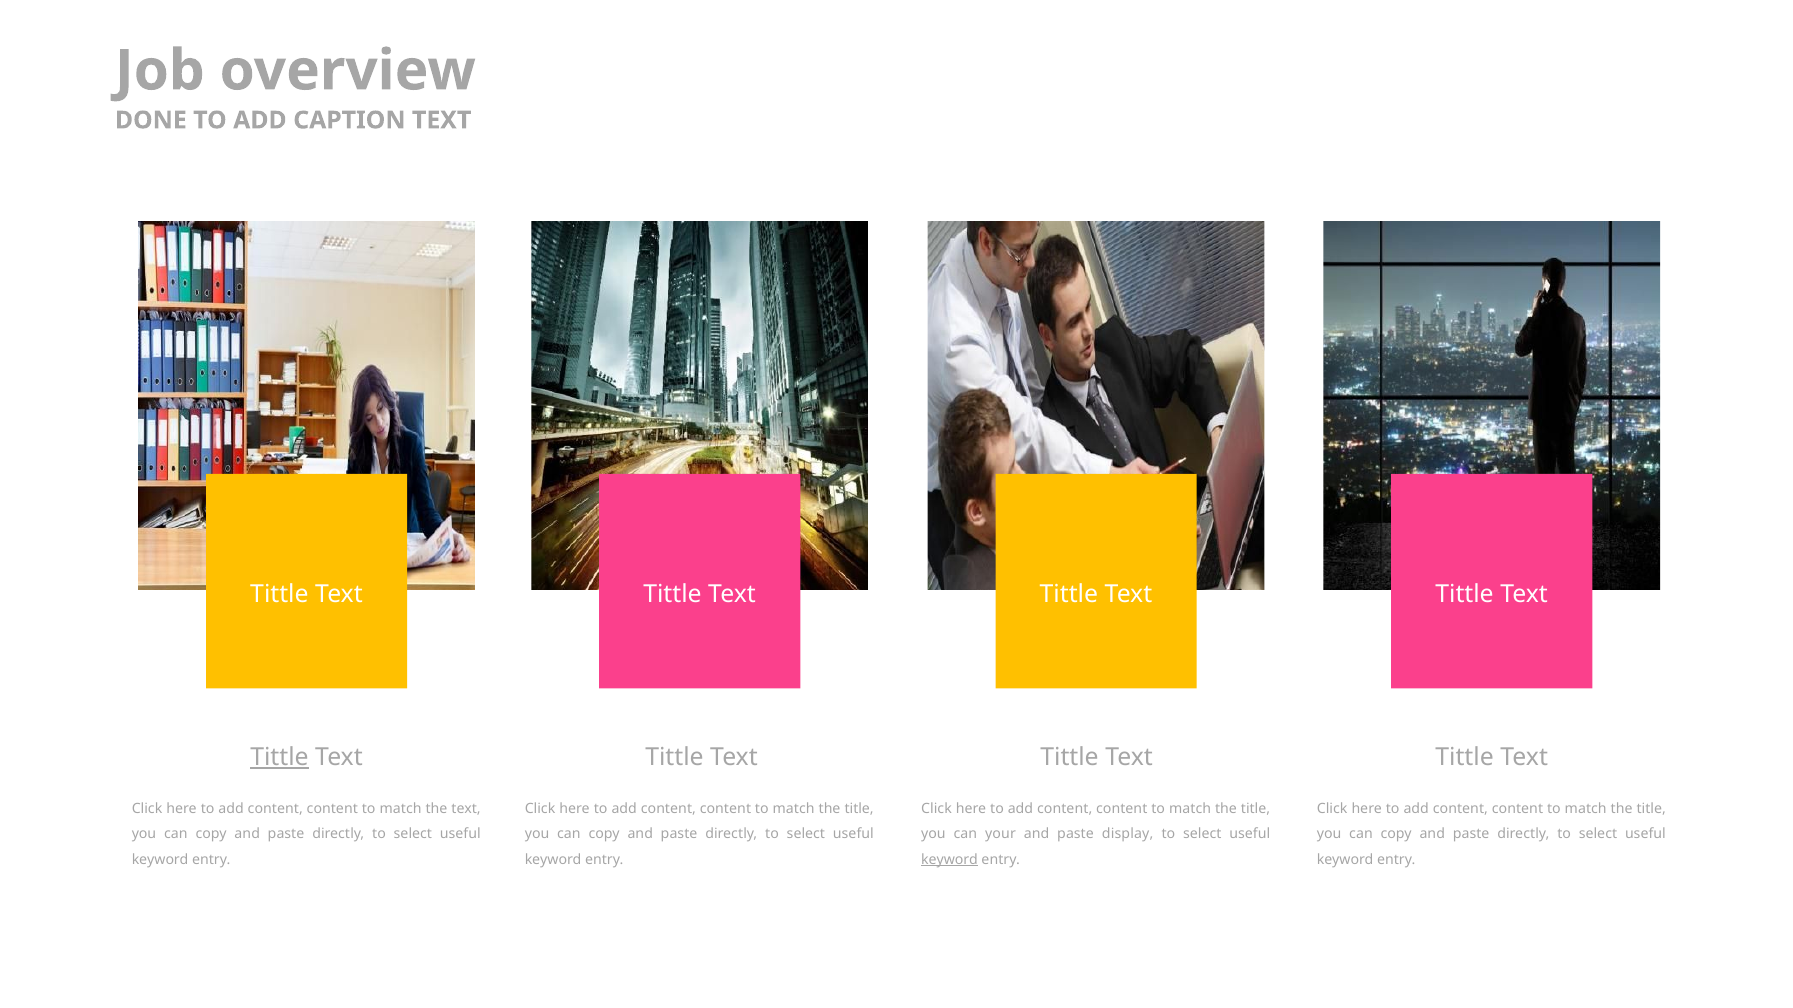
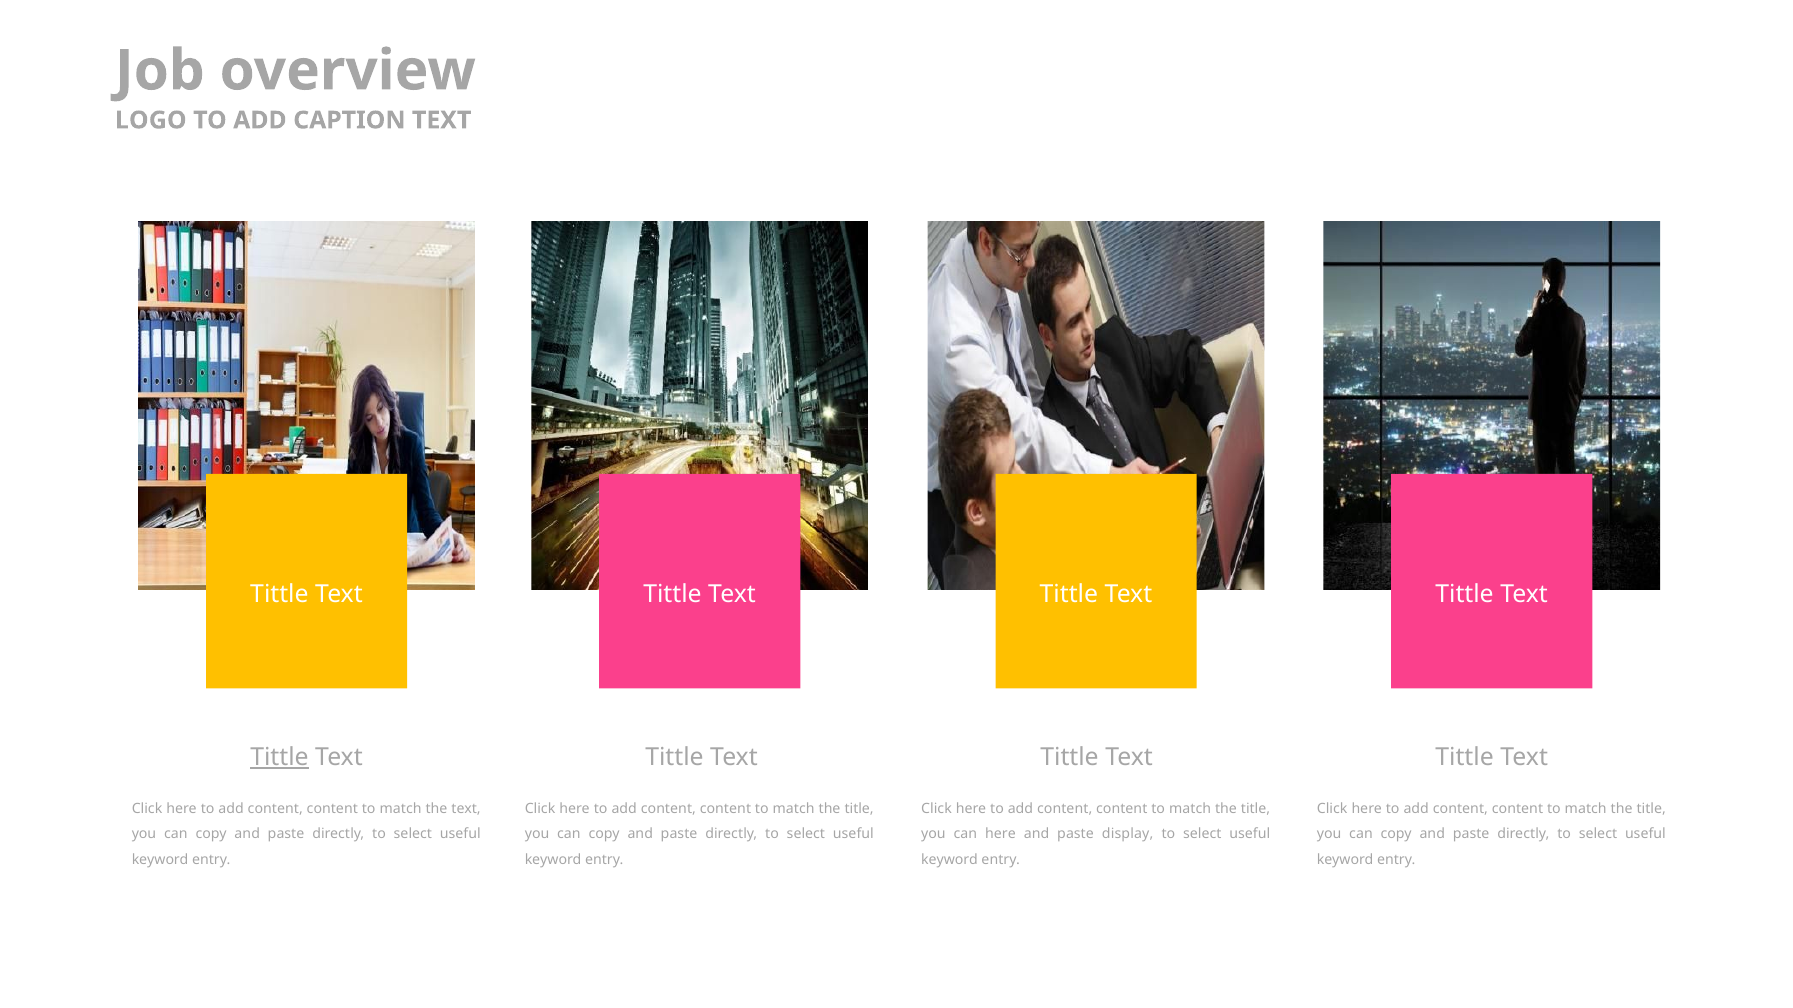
DONE: DONE -> LOGO
can your: your -> here
keyword at (950, 860) underline: present -> none
